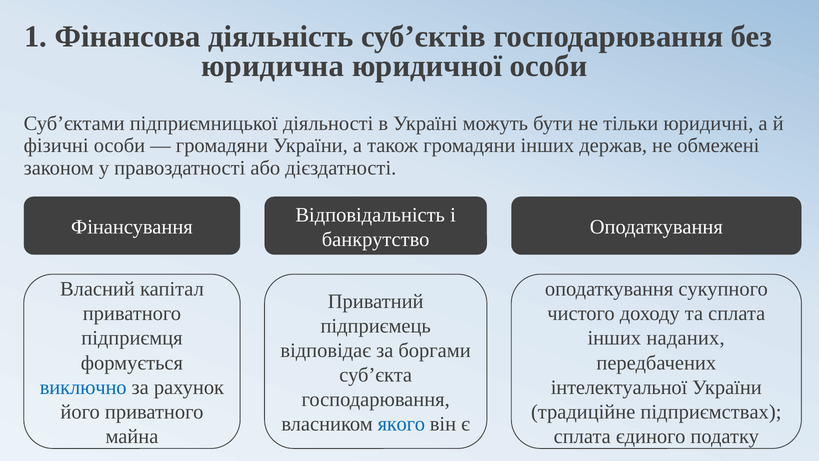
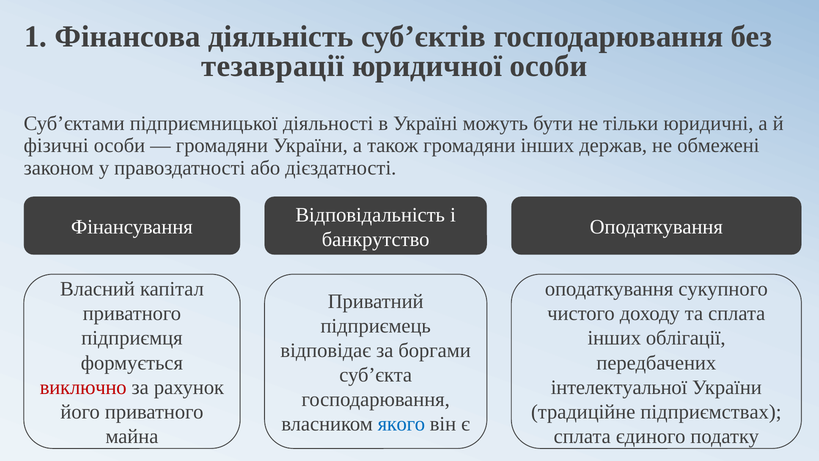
юридична: юридична -> тезаврації
наданих: наданих -> облігації
виключно colour: blue -> red
